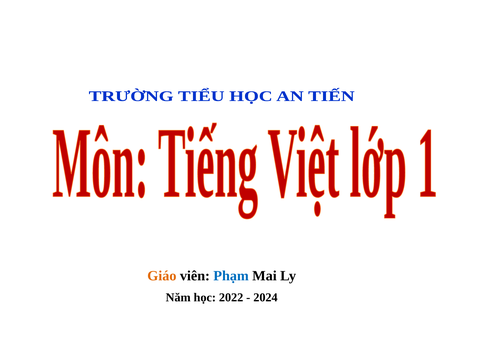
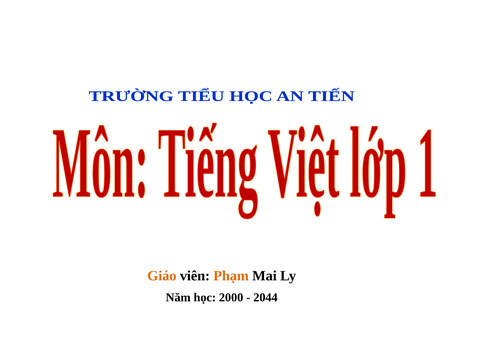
Phạm colour: blue -> orange
2022: 2022 -> 2000
2024: 2024 -> 2044
